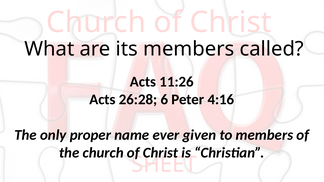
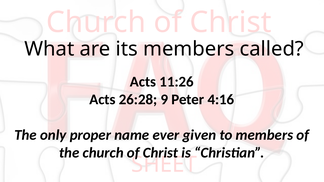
6: 6 -> 9
